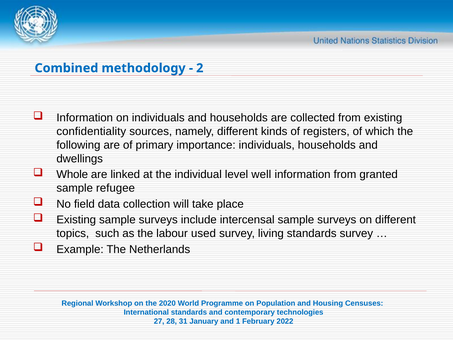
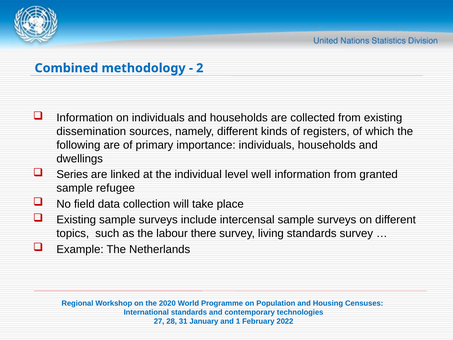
confidentiality: confidentiality -> dissemination
Whole: Whole -> Series
used: used -> there
